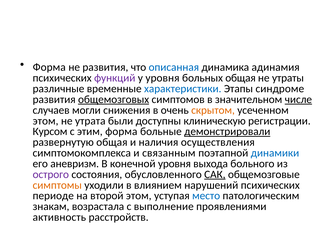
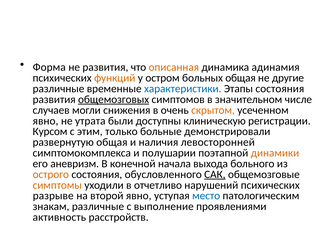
описанная colour: blue -> orange
функций colour: purple -> orange
у уровня: уровня -> остром
утраты: утраты -> другие
Этапы синдроме: синдроме -> состояния
числе underline: present -> none
этом at (46, 121): этом -> явно
этим форма: форма -> только
демонстрировали underline: present -> none
осуществления: осуществления -> левосторонней
связанным: связанным -> полушарии
динамики colour: blue -> orange
конечной уровня: уровня -> начала
острого colour: purple -> orange
влиянием: влиянием -> отчетливо
периоде: периоде -> разрыве
второй этом: этом -> явно
знакам возрастала: возрастала -> различные
